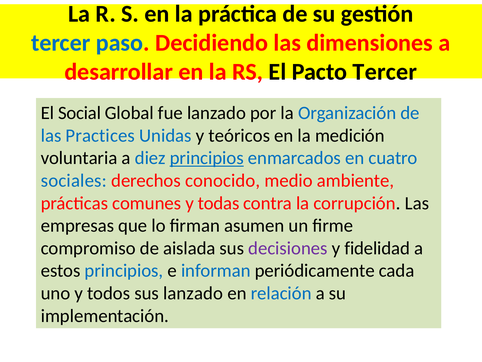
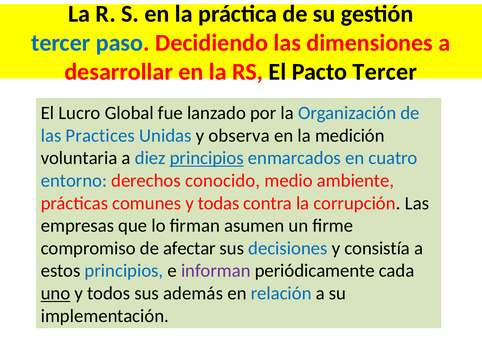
Social: Social -> Lucro
teóricos: teóricos -> observa
sociales: sociales -> entorno
aislada: aislada -> afectar
decisiones colour: purple -> blue
fidelidad: fidelidad -> consistía
informan colour: blue -> purple
uno underline: none -> present
sus lanzado: lanzado -> además
